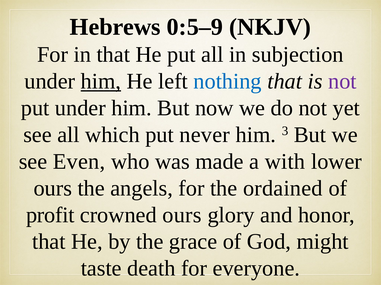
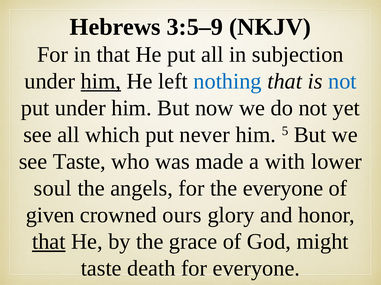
0:5–9: 0:5–9 -> 3:5–9
not at (342, 82) colour: purple -> blue
3: 3 -> 5
see Even: Even -> Taste
ours at (53, 189): ours -> soul
the ordained: ordained -> everyone
profit: profit -> given
that at (49, 242) underline: none -> present
